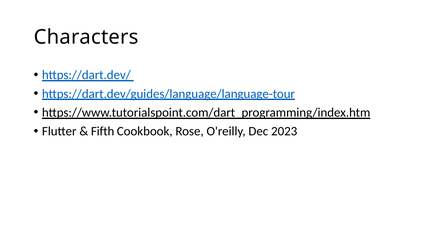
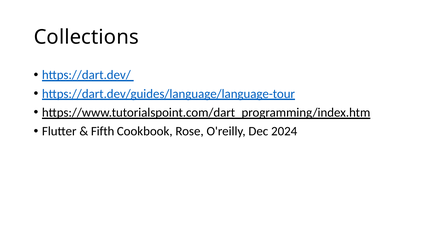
Characters: Characters -> Collections
2023: 2023 -> 2024
